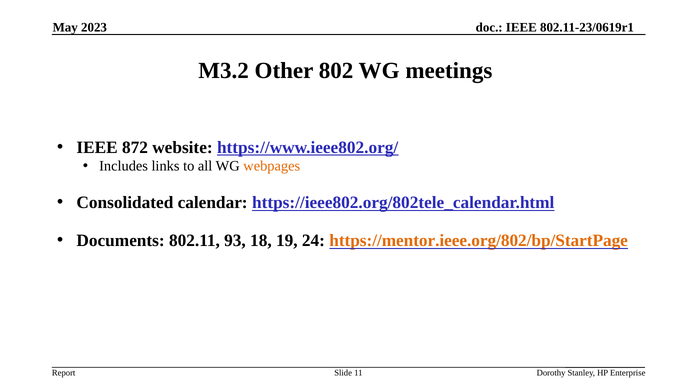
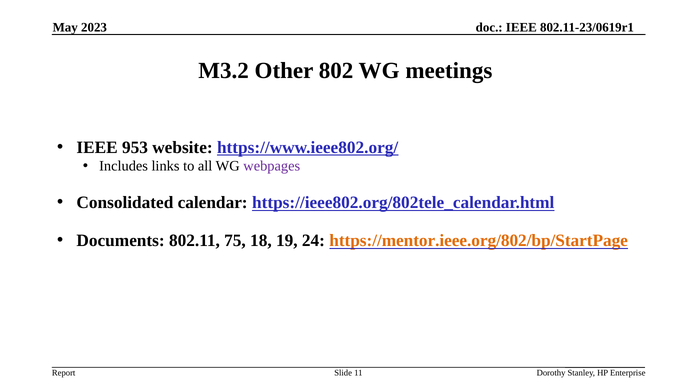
872: 872 -> 953
webpages colour: orange -> purple
93: 93 -> 75
